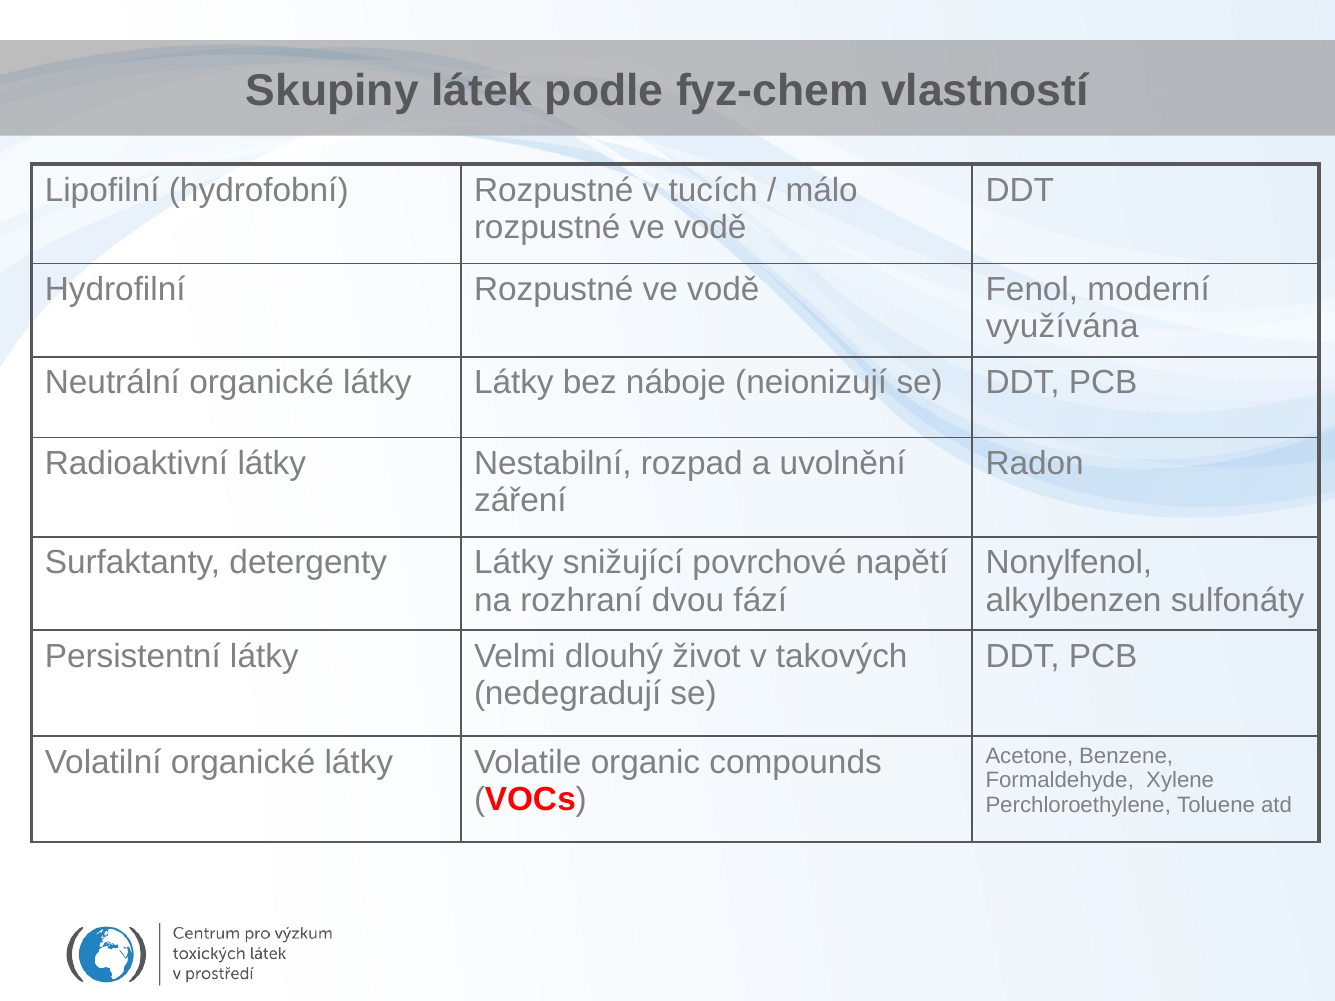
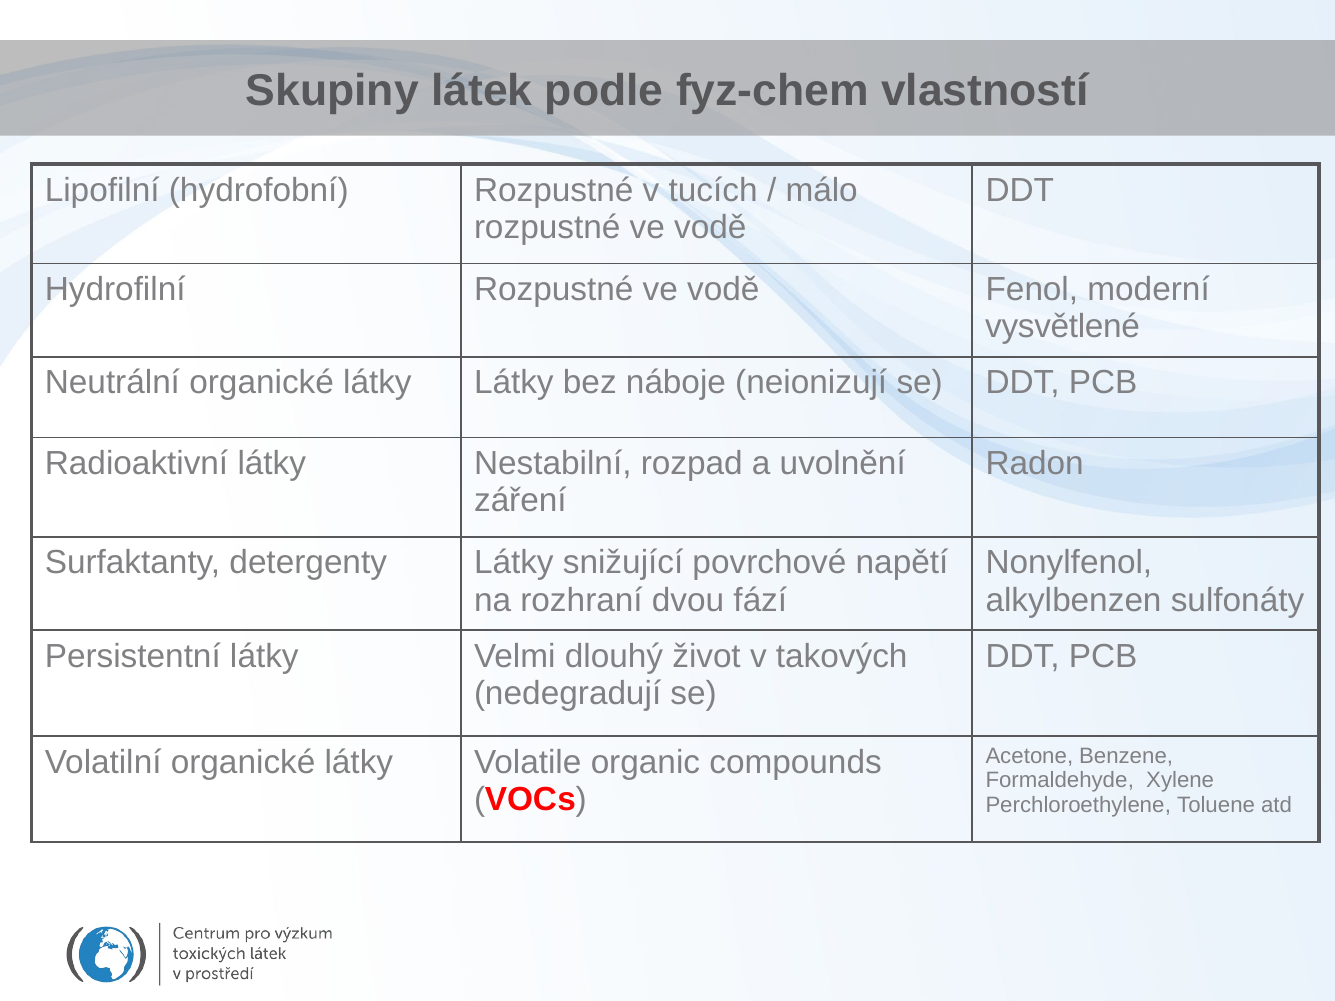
využívána: využívána -> vysvětlené
